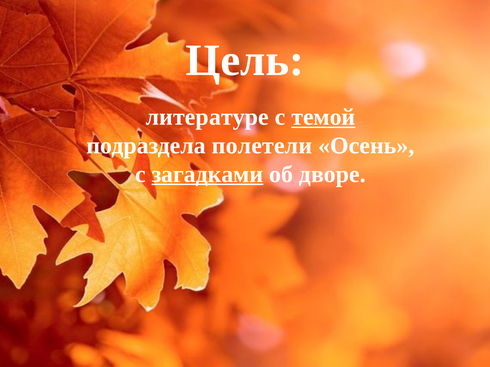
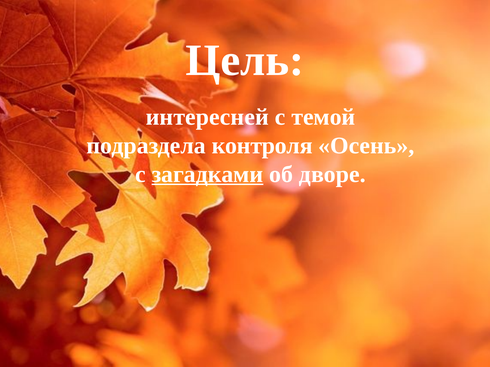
литературе: литературе -> интересней
темой underline: present -> none
полетели: полетели -> контроля
